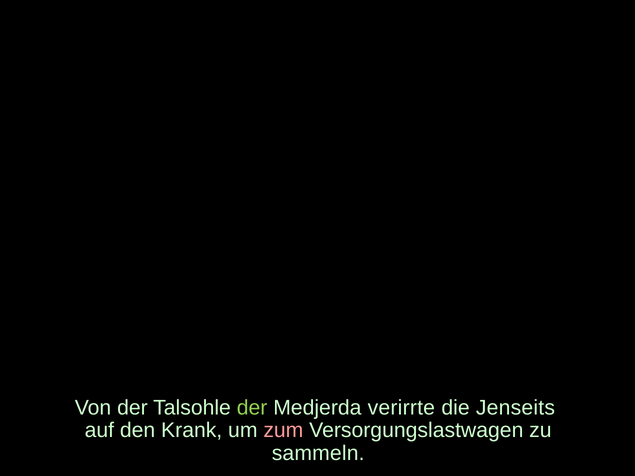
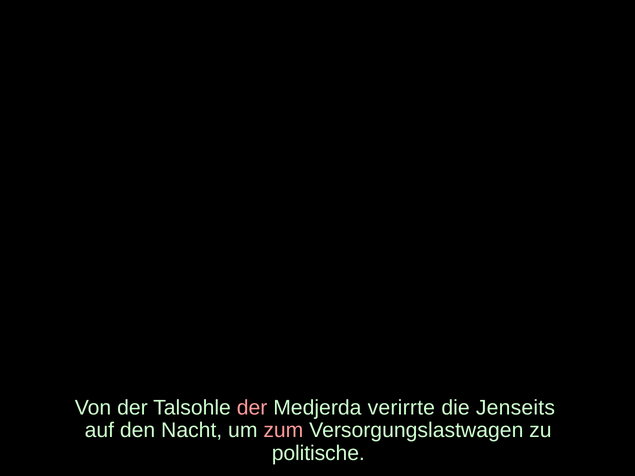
der at (252, 408) colour: light green -> pink
Krank: Krank -> Nacht
sammeln: sammeln -> politische
